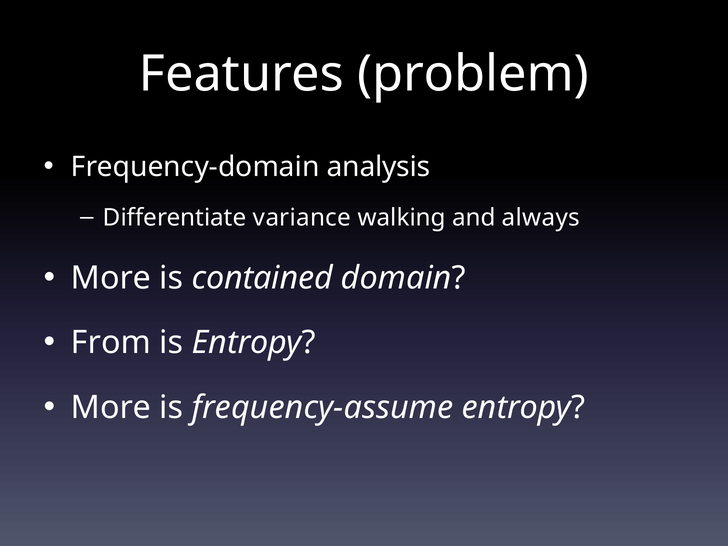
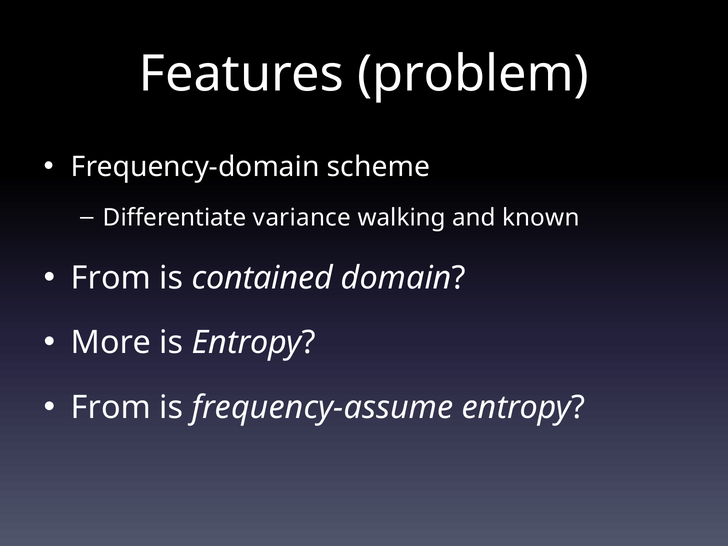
analysis: analysis -> scheme
always: always -> known
More at (111, 278): More -> From
From: From -> More
More at (111, 408): More -> From
